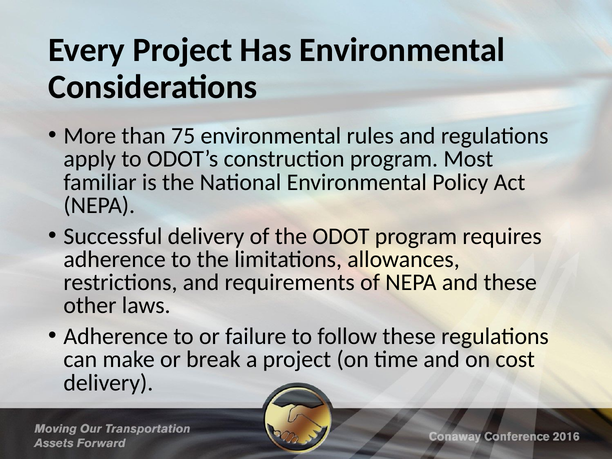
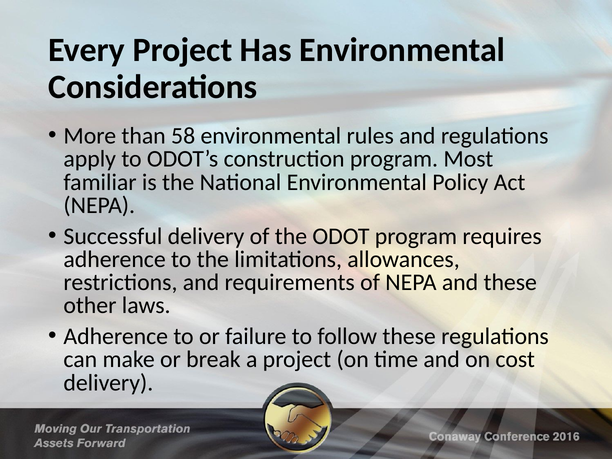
75: 75 -> 58
